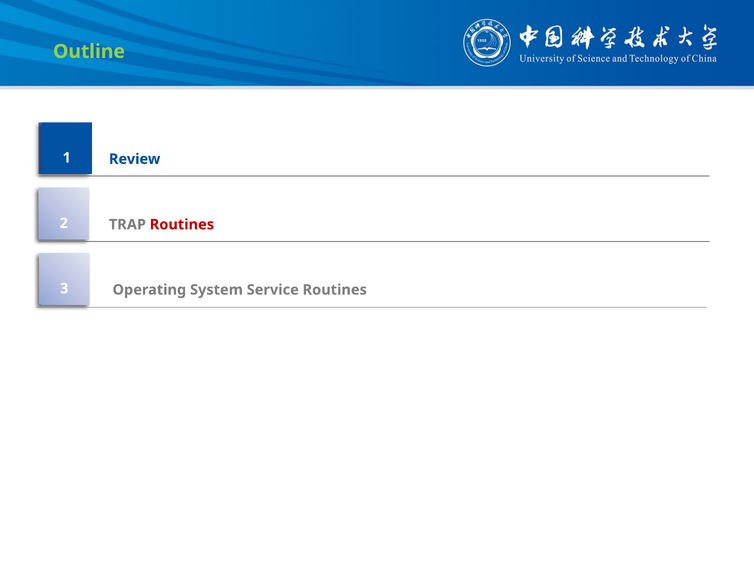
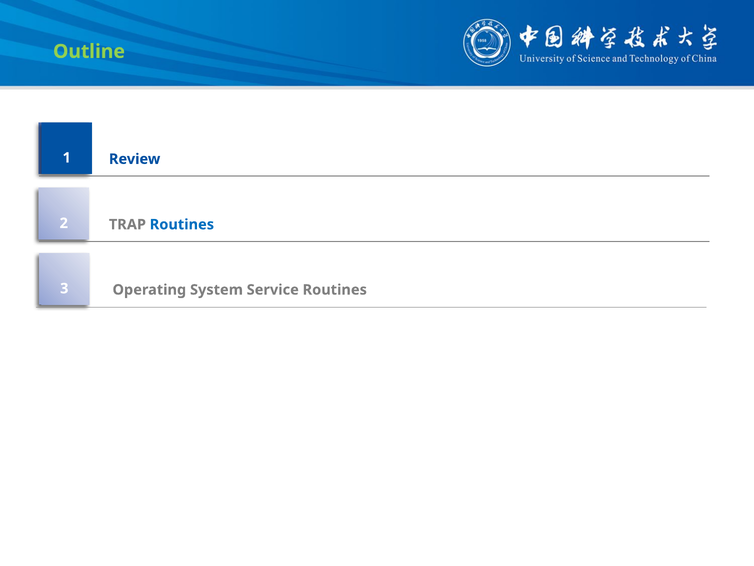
Routines at (182, 224) colour: red -> blue
